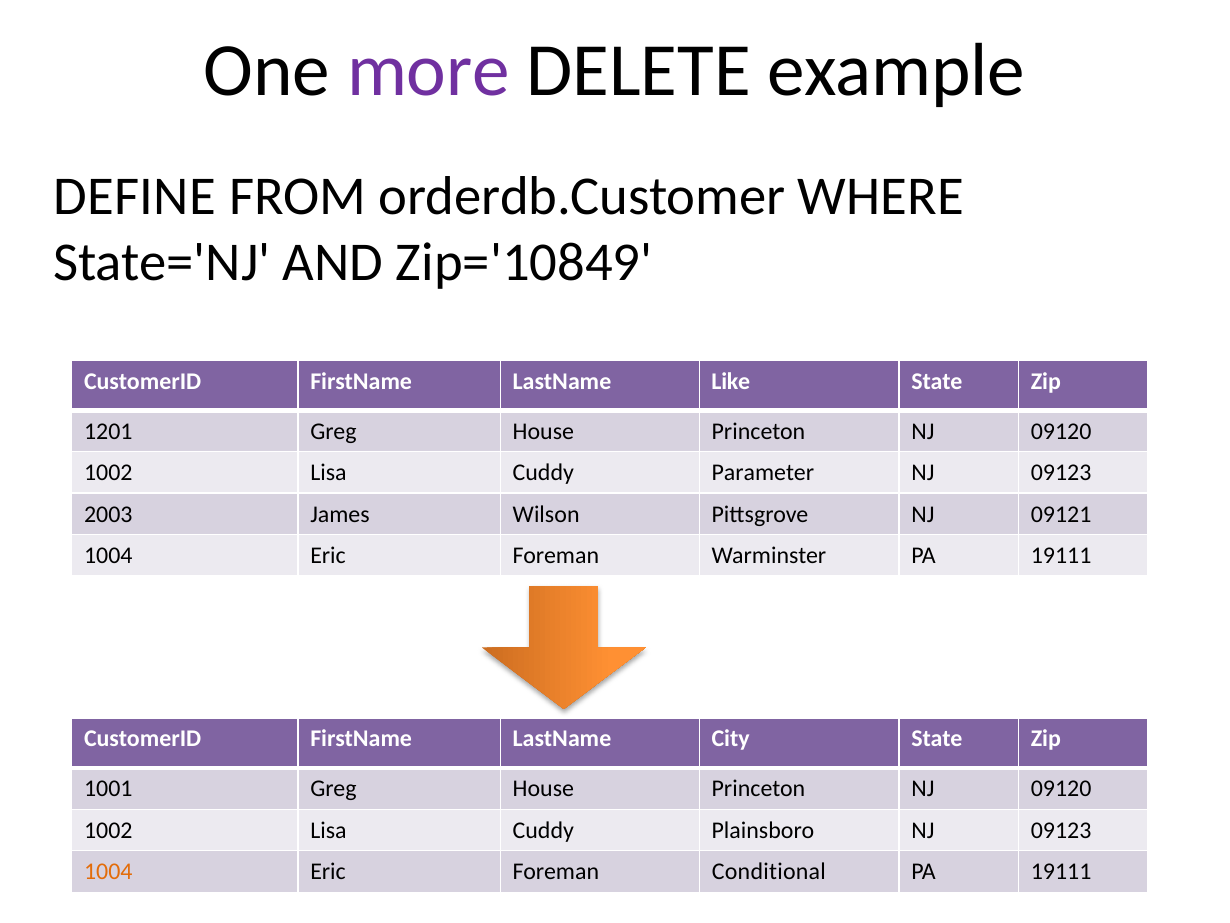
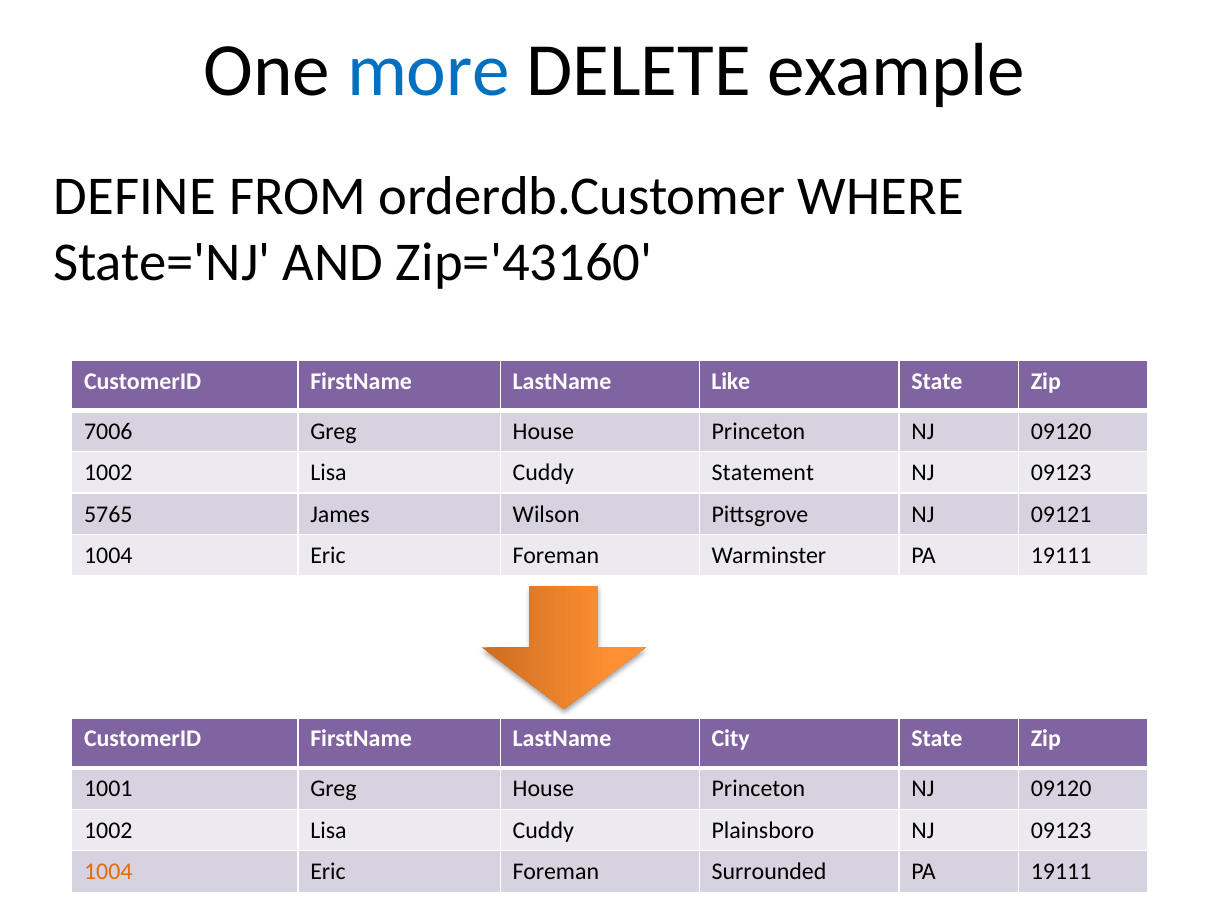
more colour: purple -> blue
Zip='10849: Zip='10849 -> Zip='43160
1201: 1201 -> 7006
Parameter: Parameter -> Statement
2003: 2003 -> 5765
Conditional: Conditional -> Surrounded
